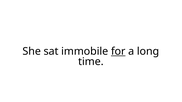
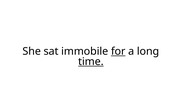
time underline: none -> present
